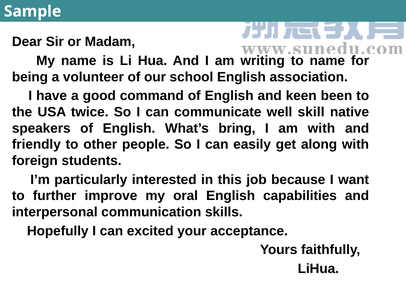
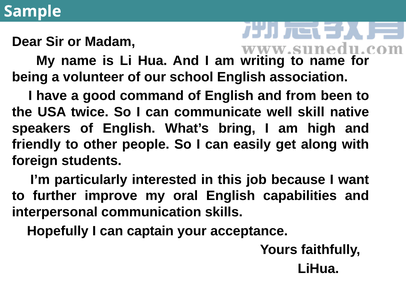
keen: keen -> from
am with: with -> high
excited: excited -> captain
